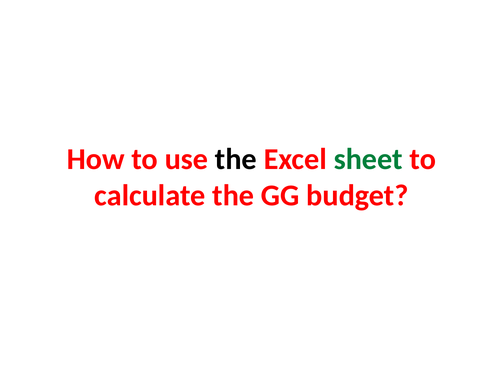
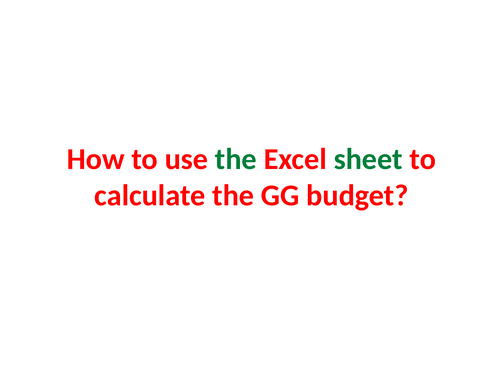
the at (236, 159) colour: black -> green
